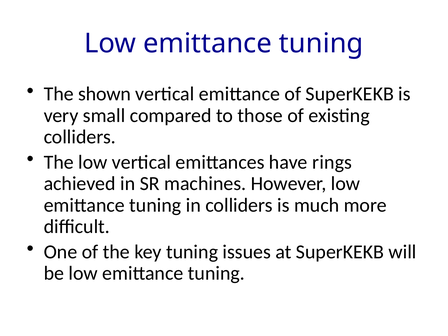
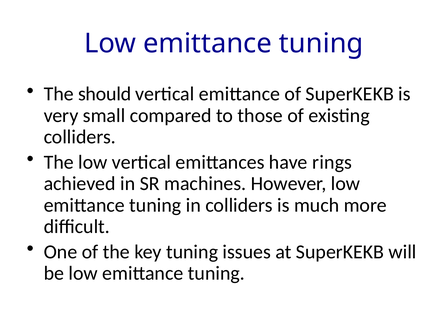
shown: shown -> should
